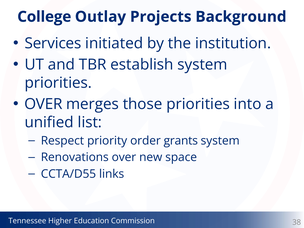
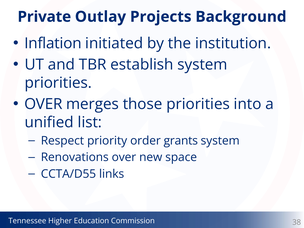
College: College -> Private
Services: Services -> Inflation
